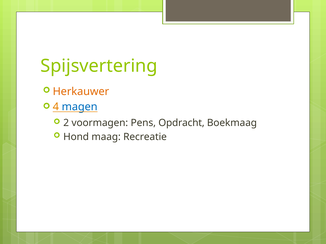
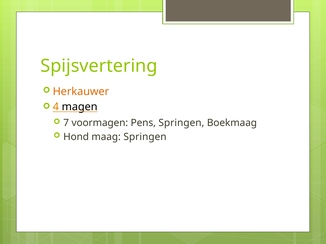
magen colour: blue -> black
2: 2 -> 7
Pens Opdracht: Opdracht -> Springen
maag Recreatie: Recreatie -> Springen
